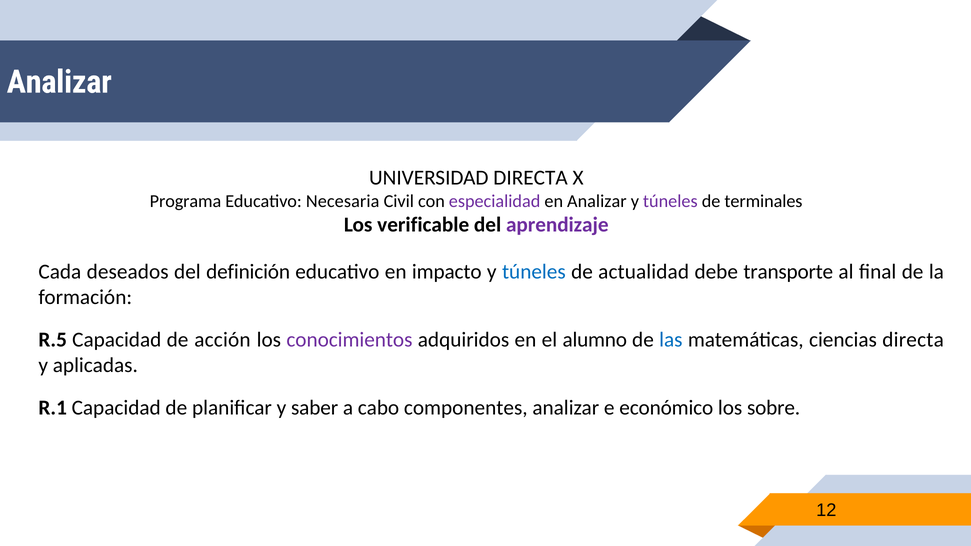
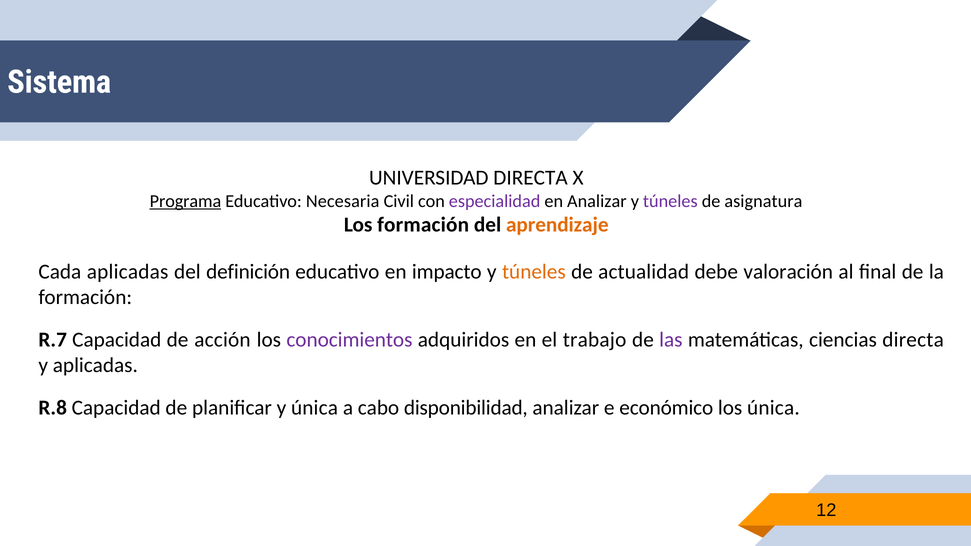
Analizar at (59, 82): Analizar -> Sistema
Programa underline: none -> present
terminales: terminales -> asignatura
Los verificable: verificable -> formación
aprendizaje colour: purple -> orange
Cada deseados: deseados -> aplicadas
túneles at (534, 272) colour: blue -> orange
transporte: transporte -> valoración
R.5: R.5 -> R.7
alumno: alumno -> trabajo
las colour: blue -> purple
R.1: R.1 -> R.8
y saber: saber -> única
componentes: componentes -> disponibilidad
los sobre: sobre -> única
